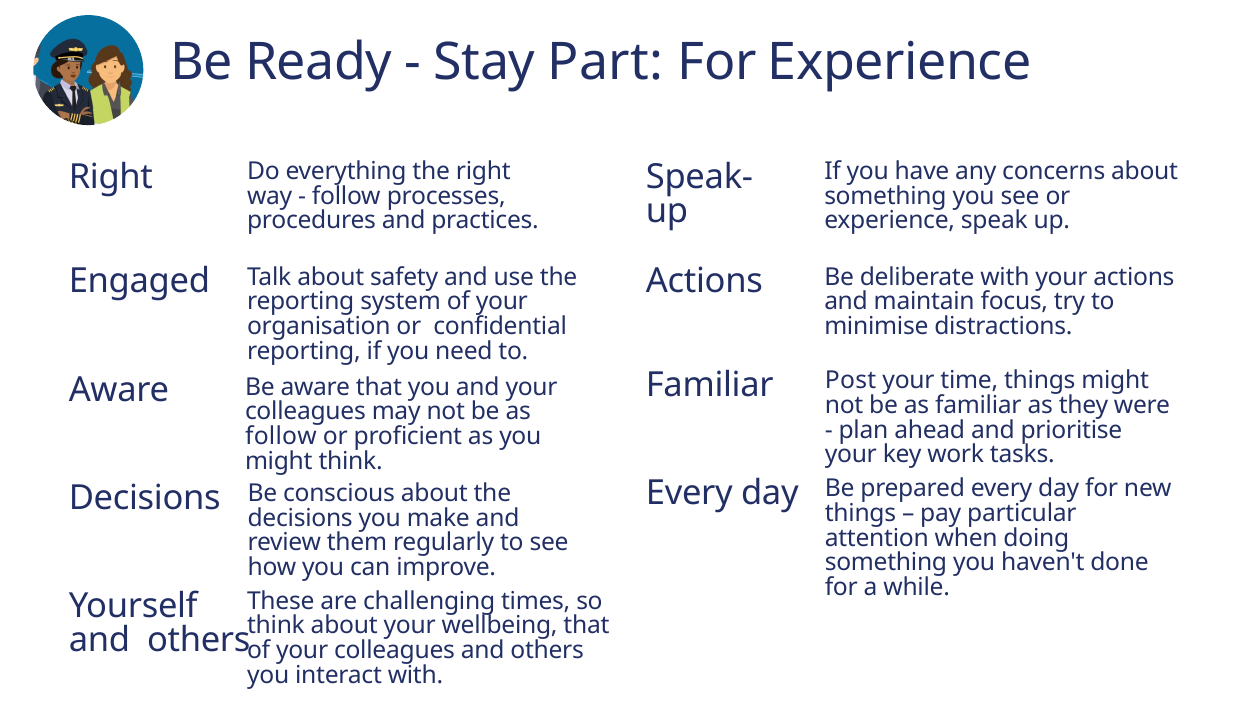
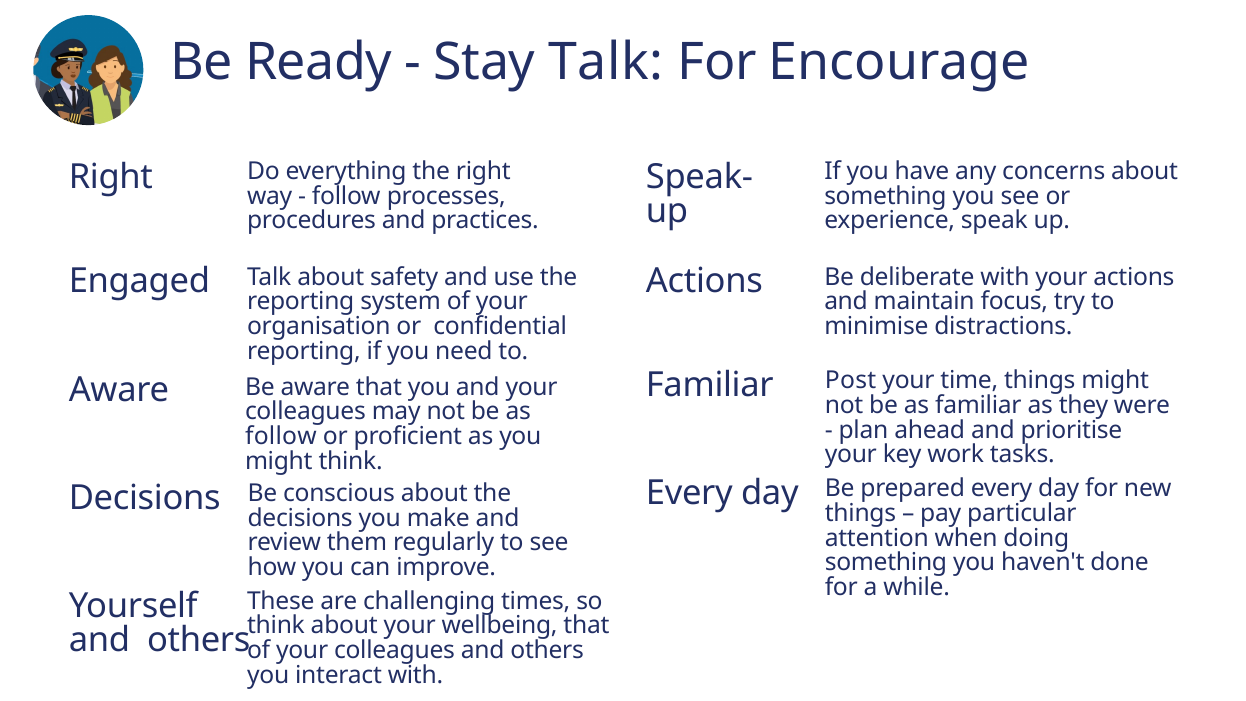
Stay Part: Part -> Talk
For Experience: Experience -> Encourage
